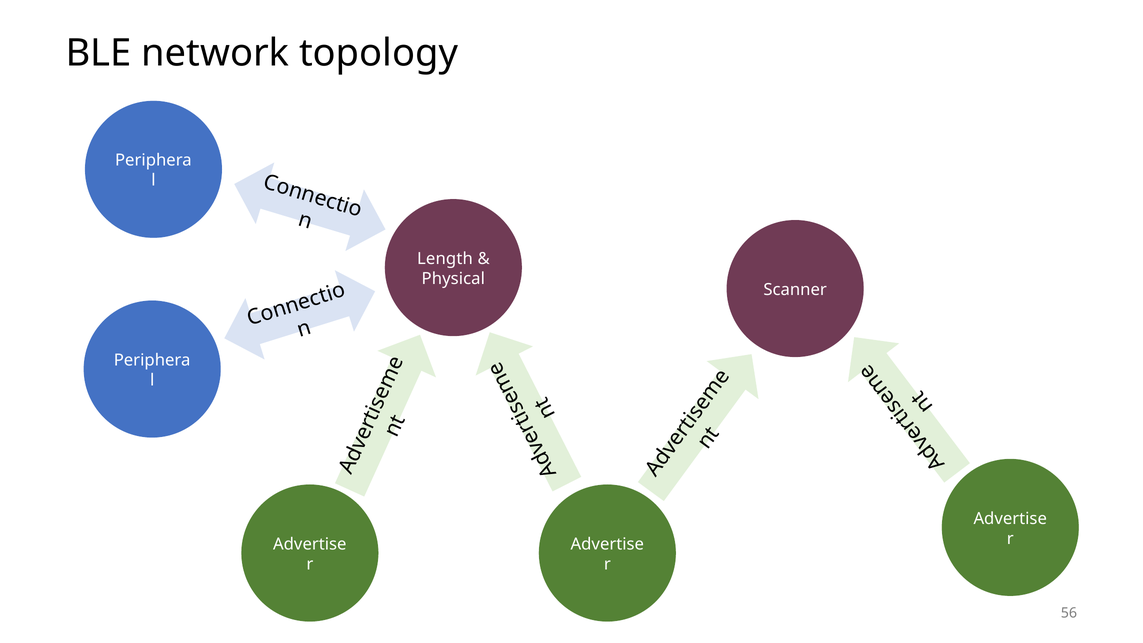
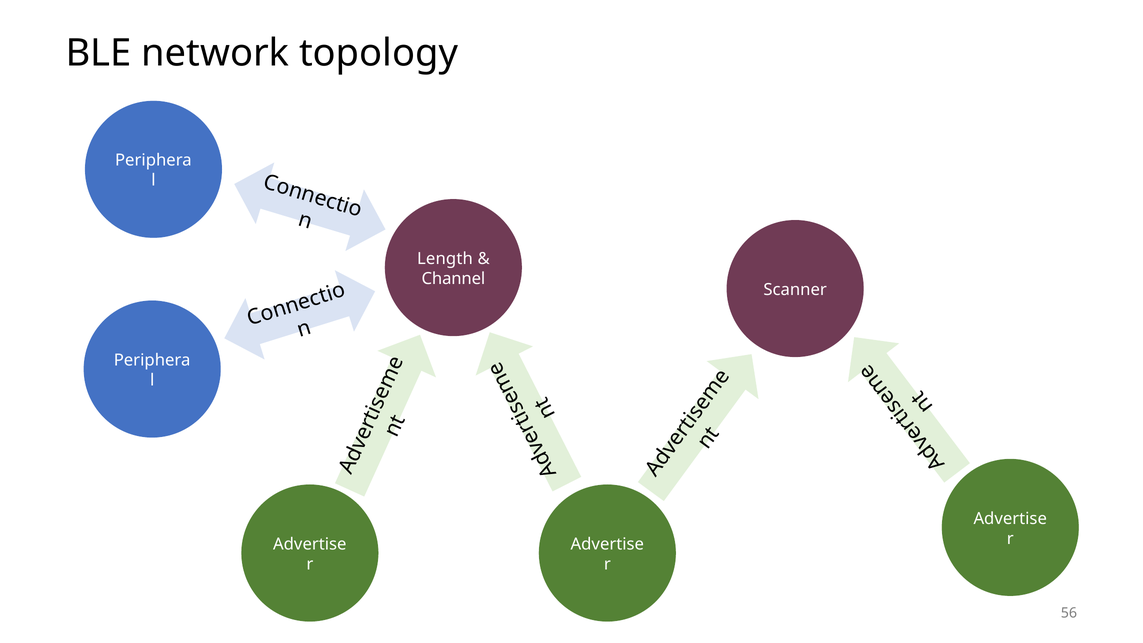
Physical: Physical -> Channel
